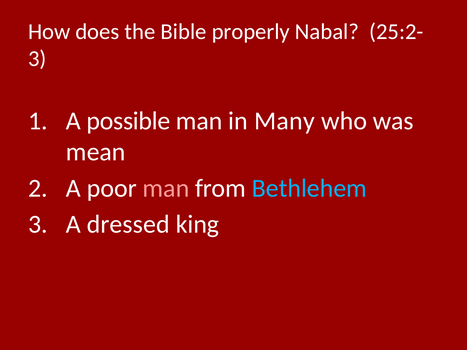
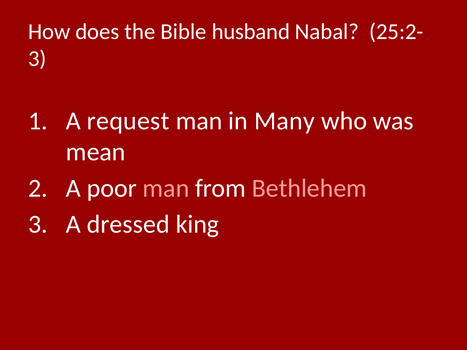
properly: properly -> husband
possible: possible -> request
Bethlehem colour: light blue -> pink
